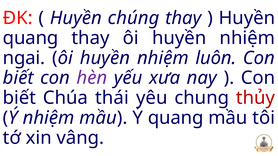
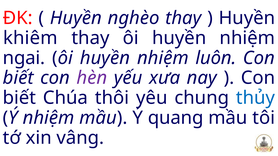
chúng: chúng -> nghèo
quang at (31, 38): quang -> khiêm
thái: thái -> thôi
thủy colour: red -> blue
